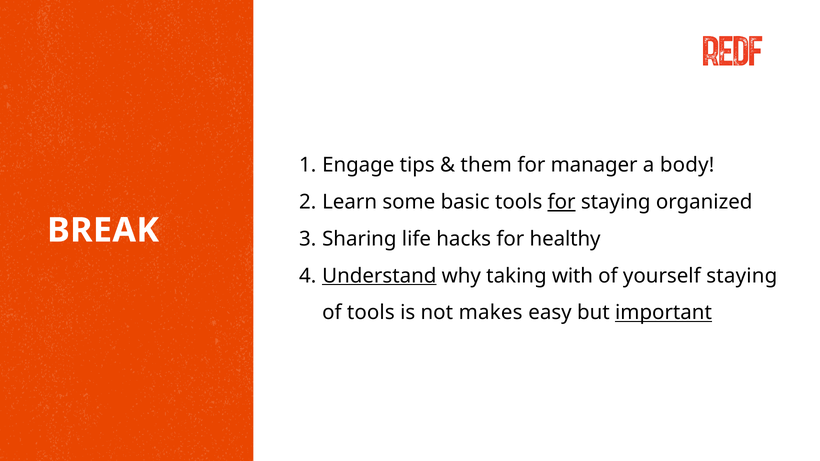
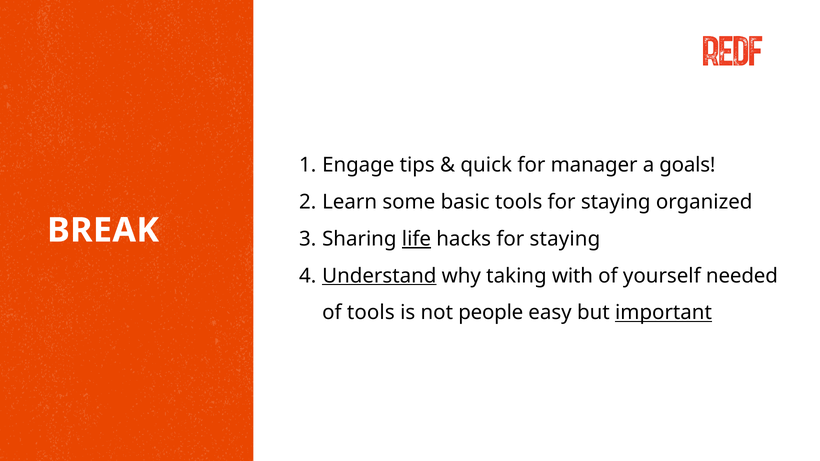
them: them -> quick
body: body -> goals
for at (562, 202) underline: present -> none
life underline: none -> present
hacks for healthy: healthy -> staying
yourself staying: staying -> needed
makes: makes -> people
